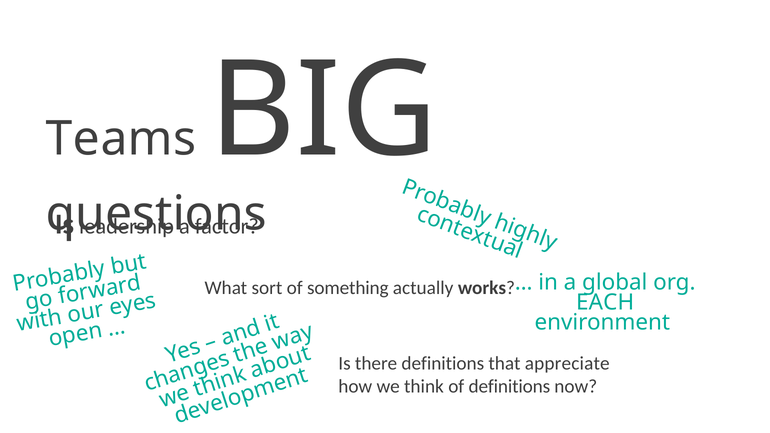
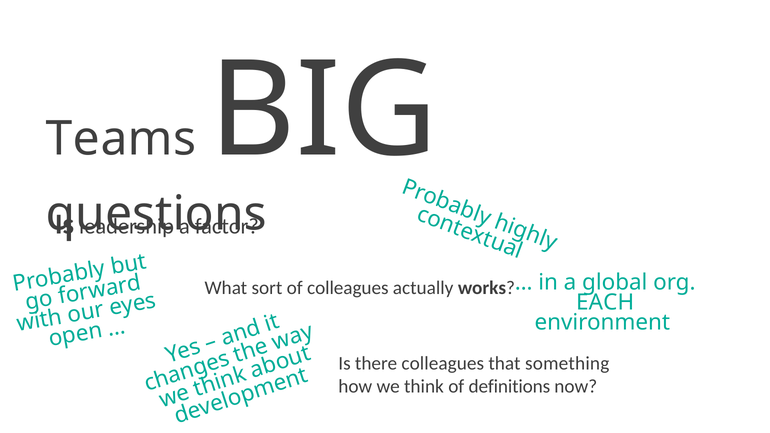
of something: something -> colleagues
there definitions: definitions -> colleagues
appreciate: appreciate -> something
